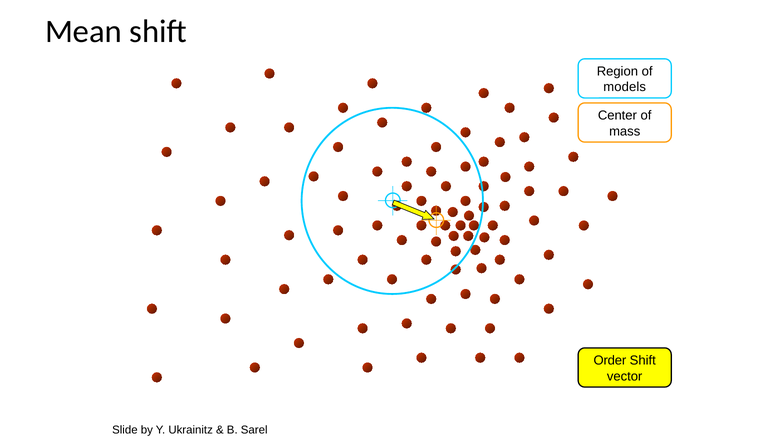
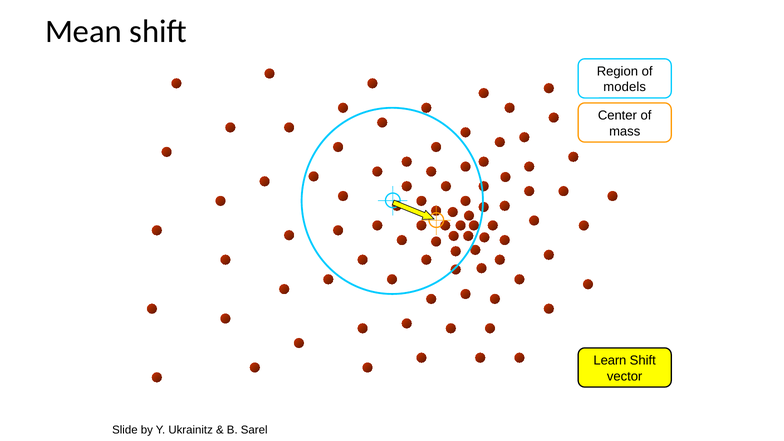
Order: Order -> Learn
